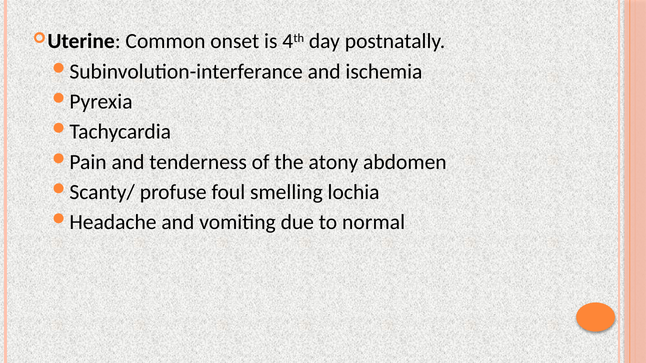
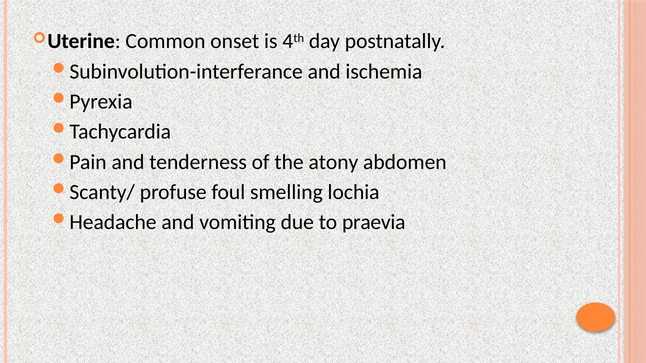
normal: normal -> praevia
